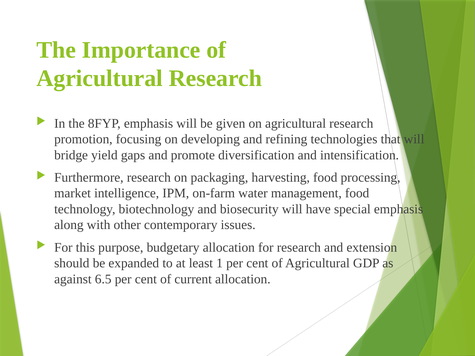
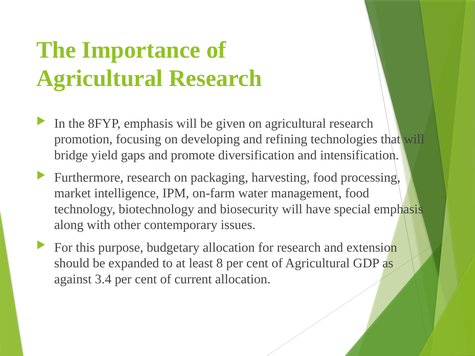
1: 1 -> 8
6.5: 6.5 -> 3.4
